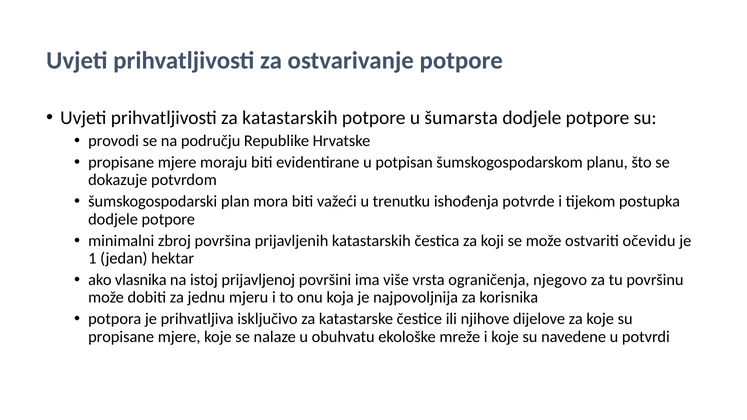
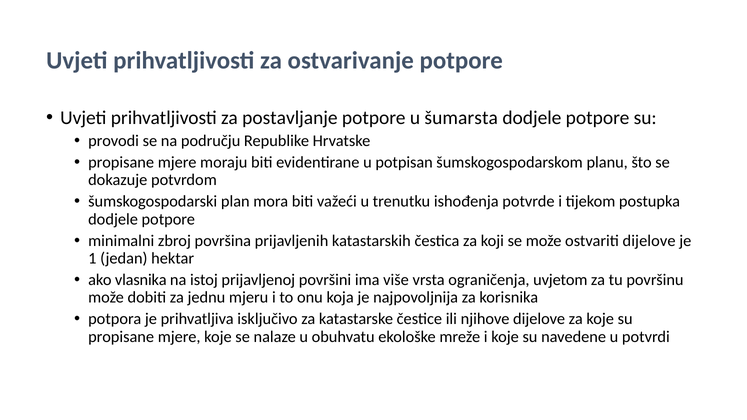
za katastarskih: katastarskih -> postavljanje
ostvariti očevidu: očevidu -> dijelove
njegovo: njegovo -> uvjetom
